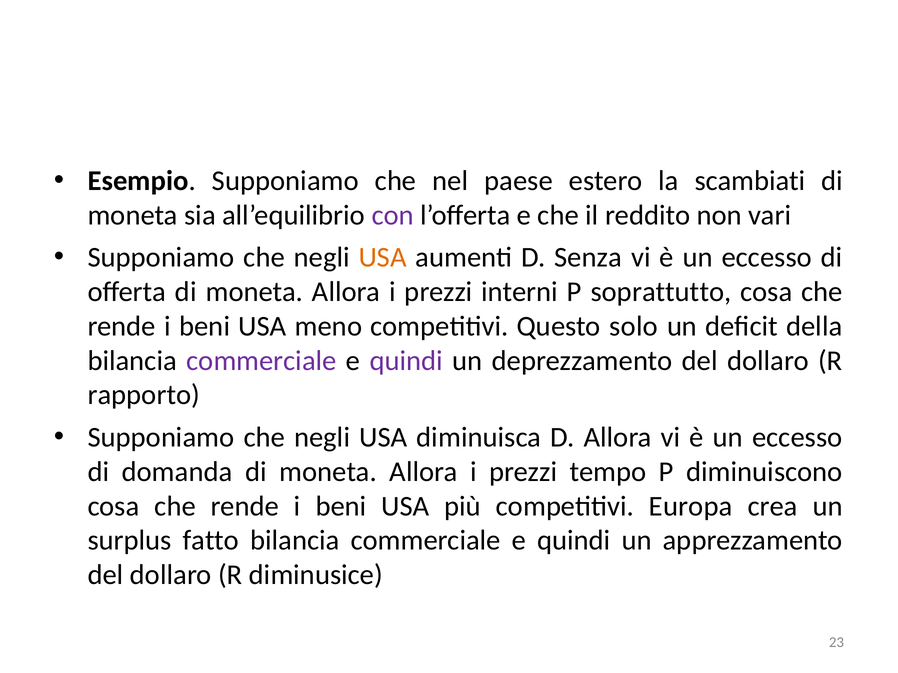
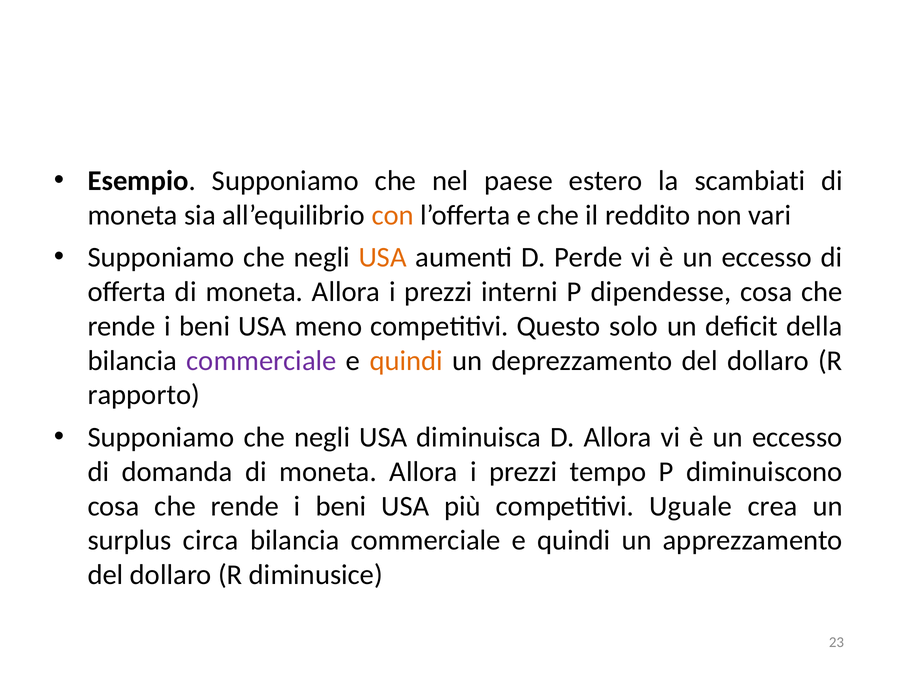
con colour: purple -> orange
Senza: Senza -> Perde
soprattutto: soprattutto -> dipendesse
quindi at (406, 361) colour: purple -> orange
Europa: Europa -> Uguale
fatto: fatto -> circa
